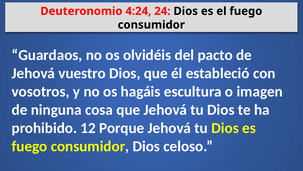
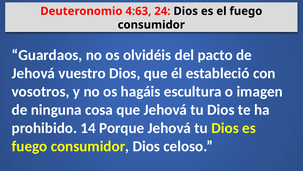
4:24: 4:24 -> 4:63
12: 12 -> 14
